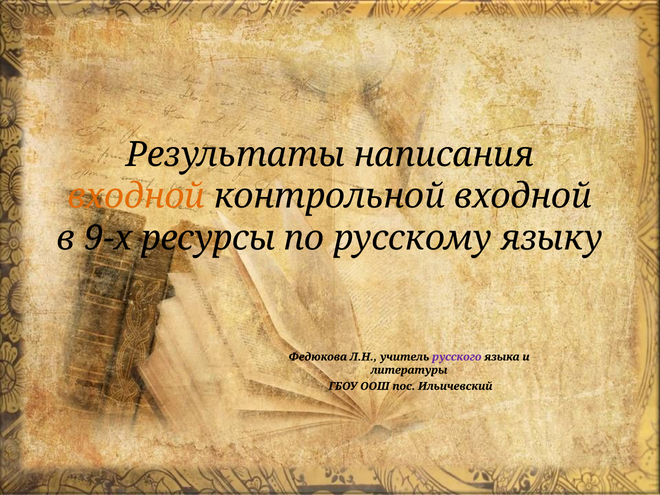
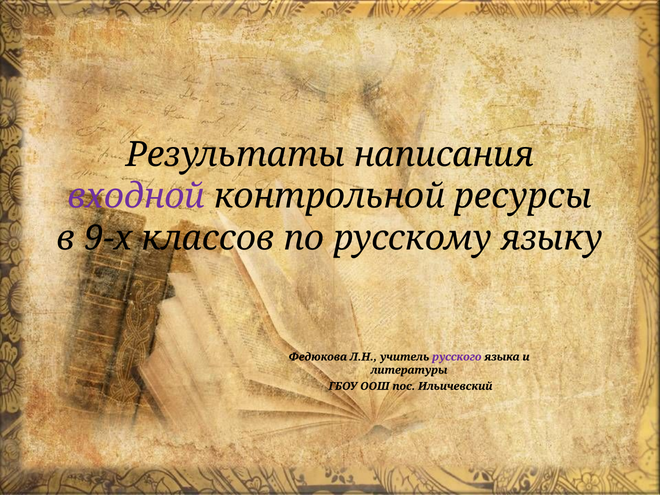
входной at (136, 196) colour: orange -> purple
контрольной входной: входной -> ресурсы
ресурсы: ресурсы -> классов
